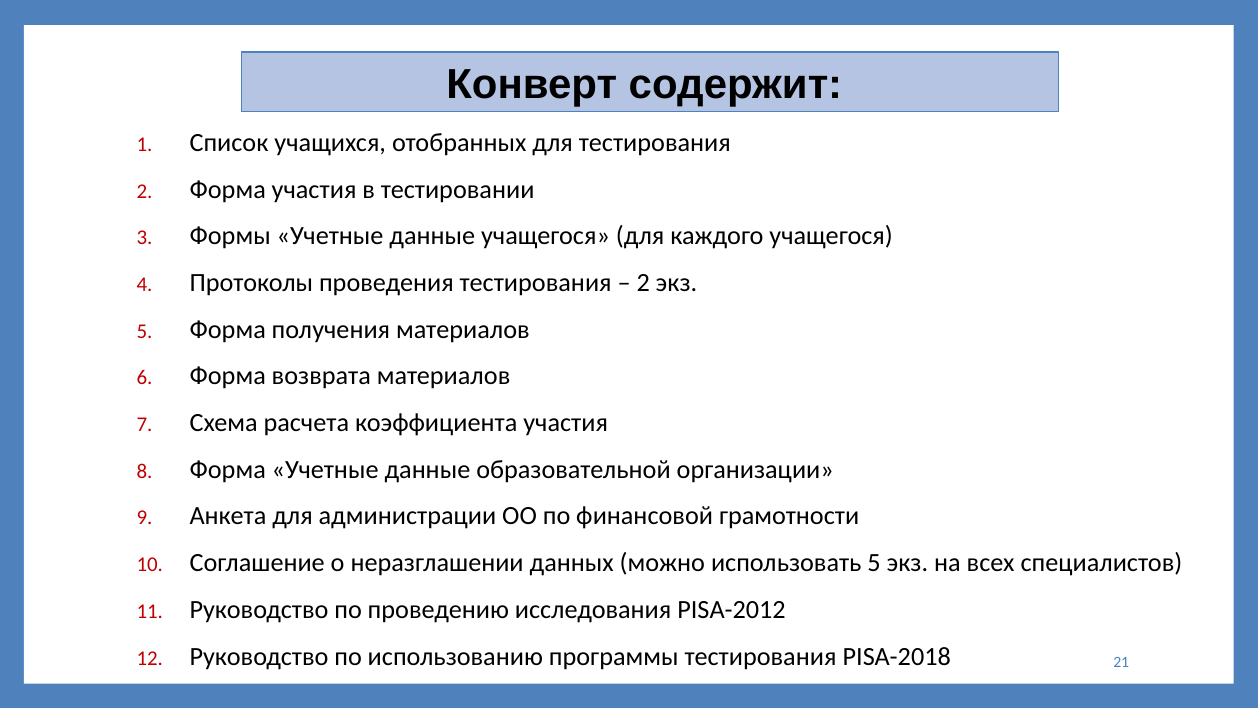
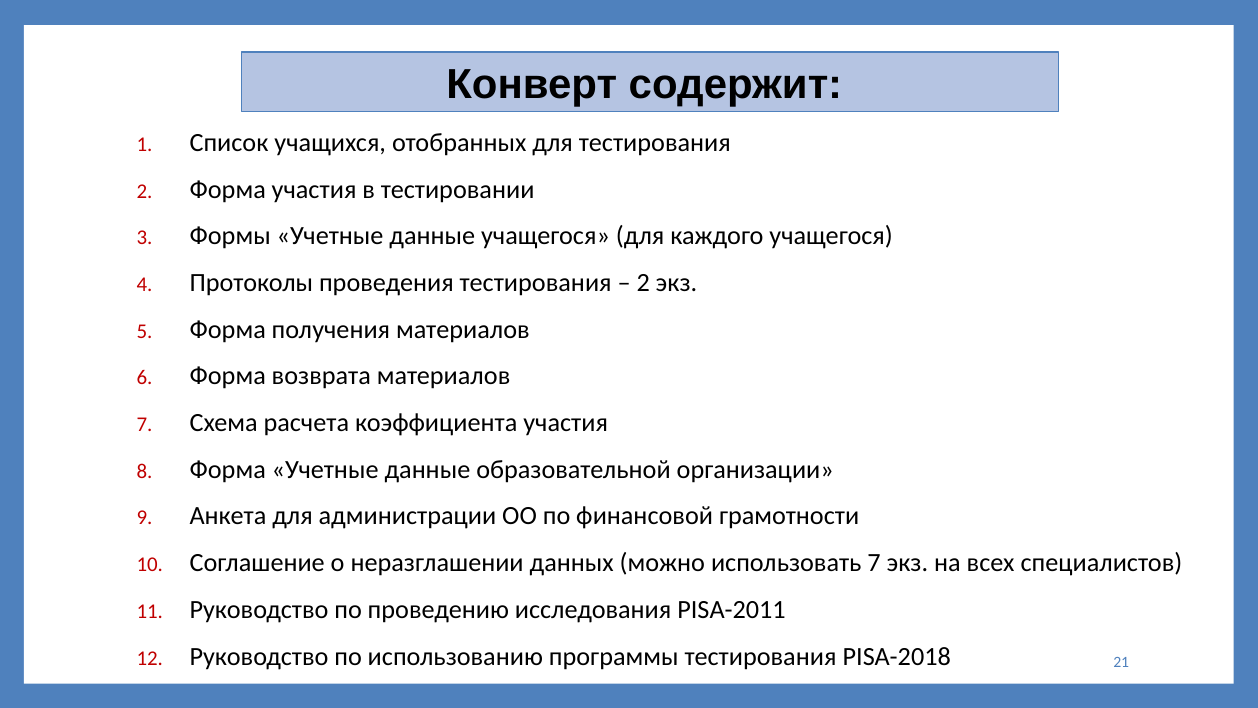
использовать 5: 5 -> 7
PISA-2012: PISA-2012 -> PISA-2011
